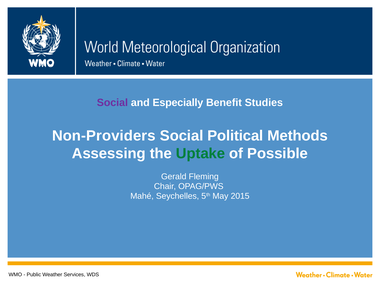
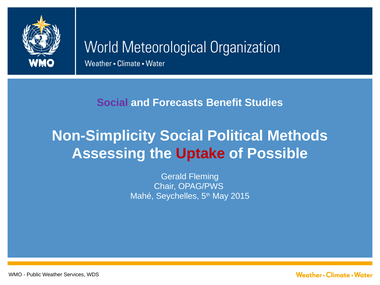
Especially: Especially -> Forecasts
Non-Providers: Non-Providers -> Non-Simplicity
Uptake colour: green -> red
